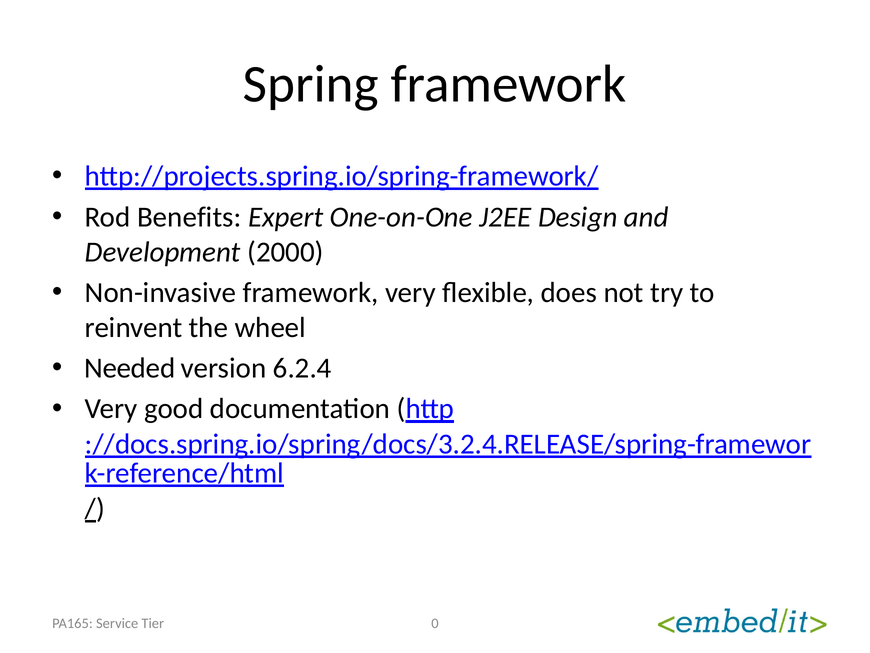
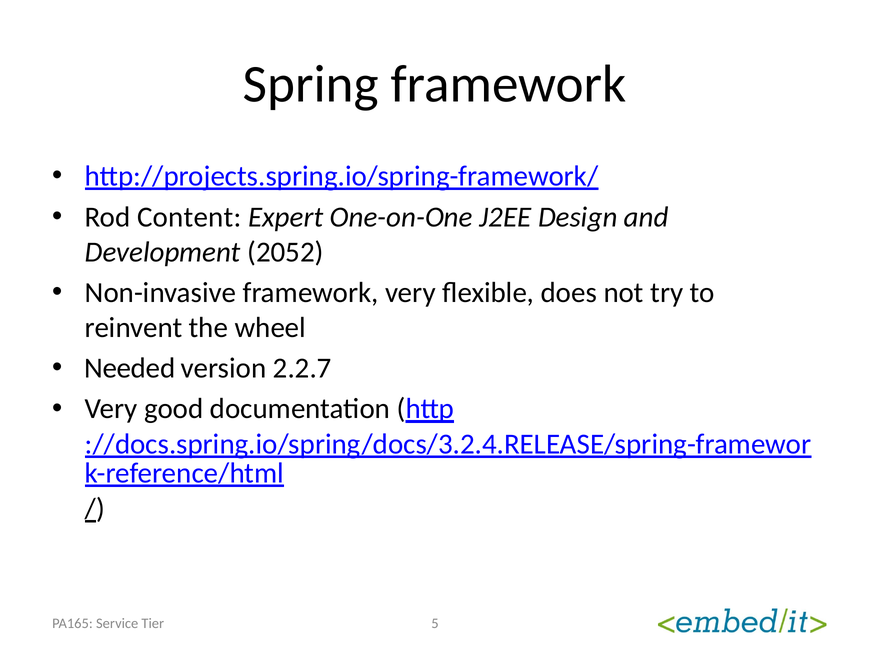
Benefits: Benefits -> Content
2000: 2000 -> 2052
6.2.4: 6.2.4 -> 2.2.7
0: 0 -> 5
